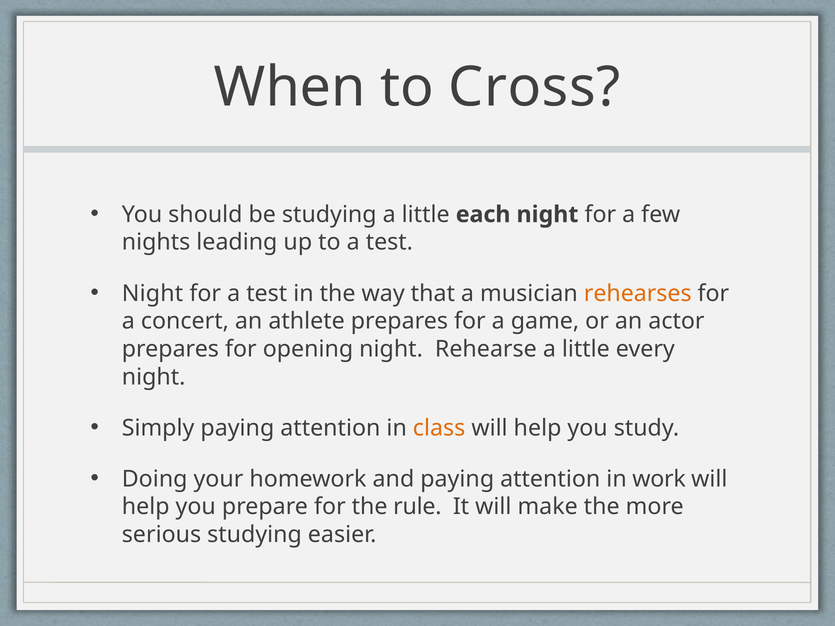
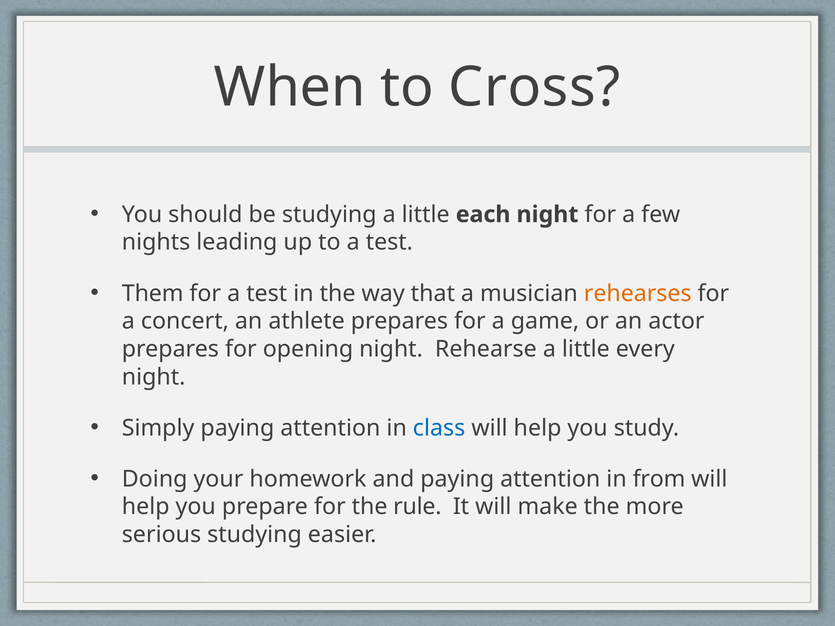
Night at (153, 293): Night -> Them
class colour: orange -> blue
work: work -> from
